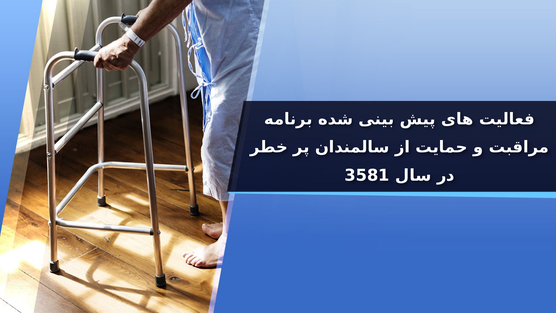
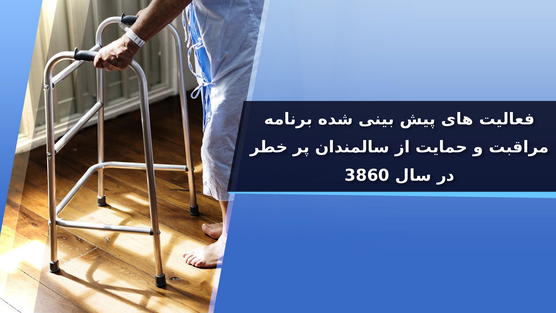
3581: 3581 -> 3860
